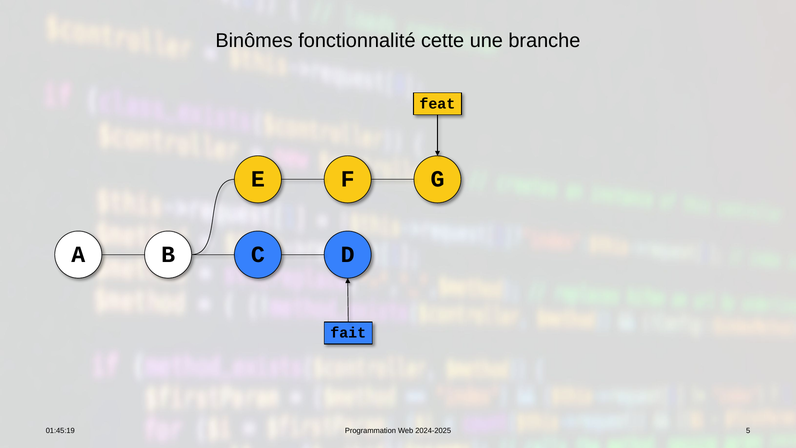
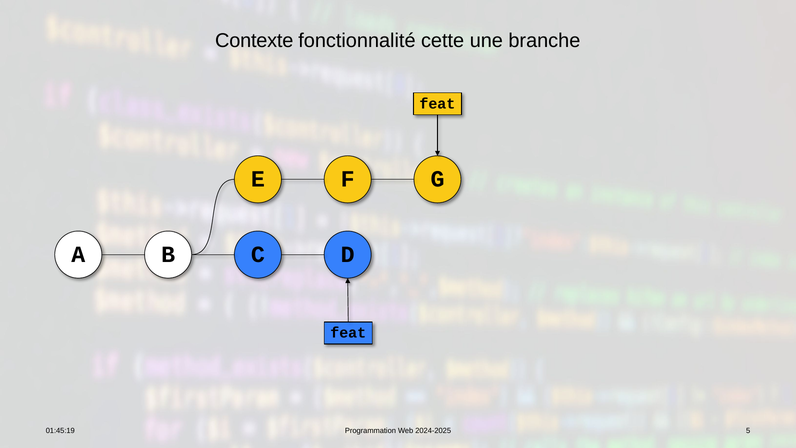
Binômes: Binômes -> Contexte
fait at (348, 333): fait -> feat
